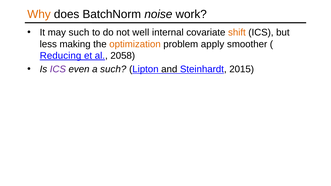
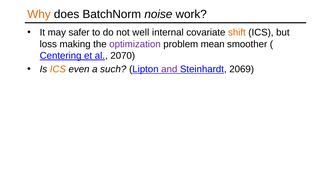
may such: such -> safer
less: less -> loss
optimization colour: orange -> purple
apply: apply -> mean
Reducing: Reducing -> Centering
2058: 2058 -> 2070
ICS at (58, 69) colour: purple -> orange
and colour: black -> purple
2015: 2015 -> 2069
